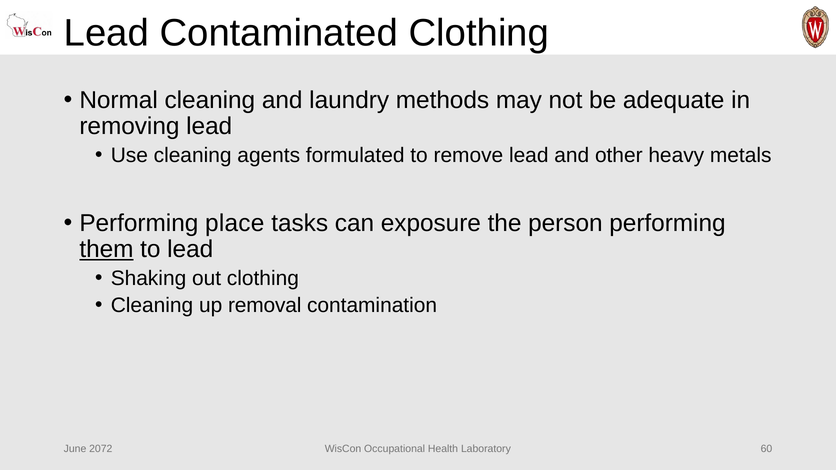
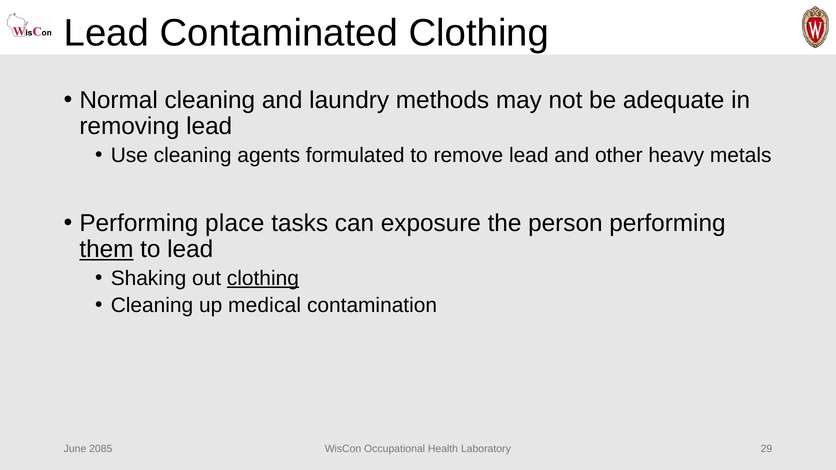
clothing at (263, 278) underline: none -> present
removal: removal -> medical
2072: 2072 -> 2085
60: 60 -> 29
